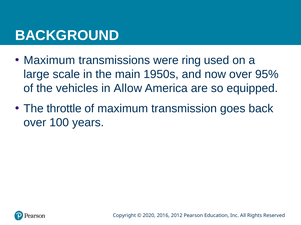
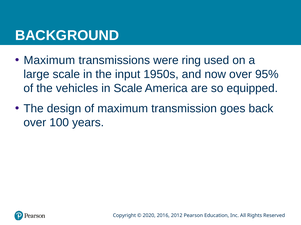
main: main -> input
in Allow: Allow -> Scale
throttle: throttle -> design
